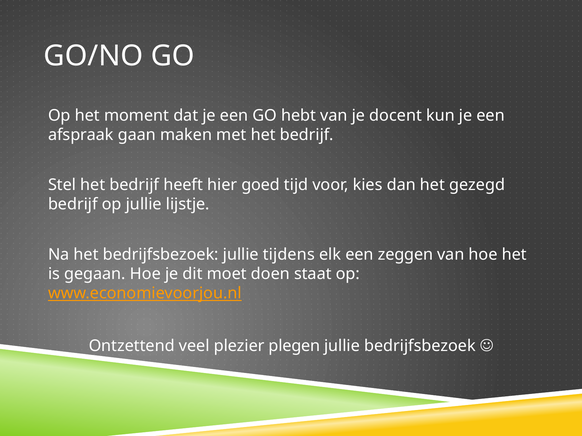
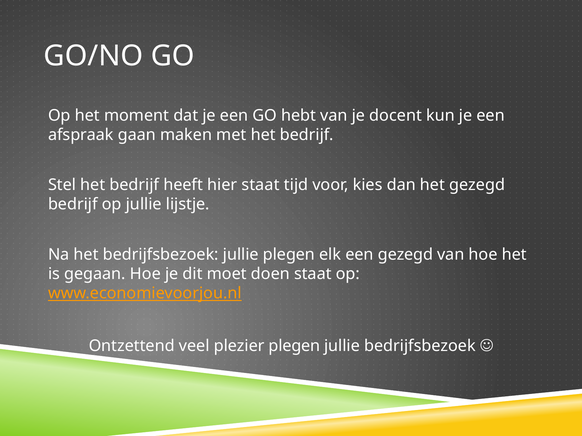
hier goed: goed -> staat
jullie tijdens: tijdens -> plegen
een zeggen: zeggen -> gezegd
